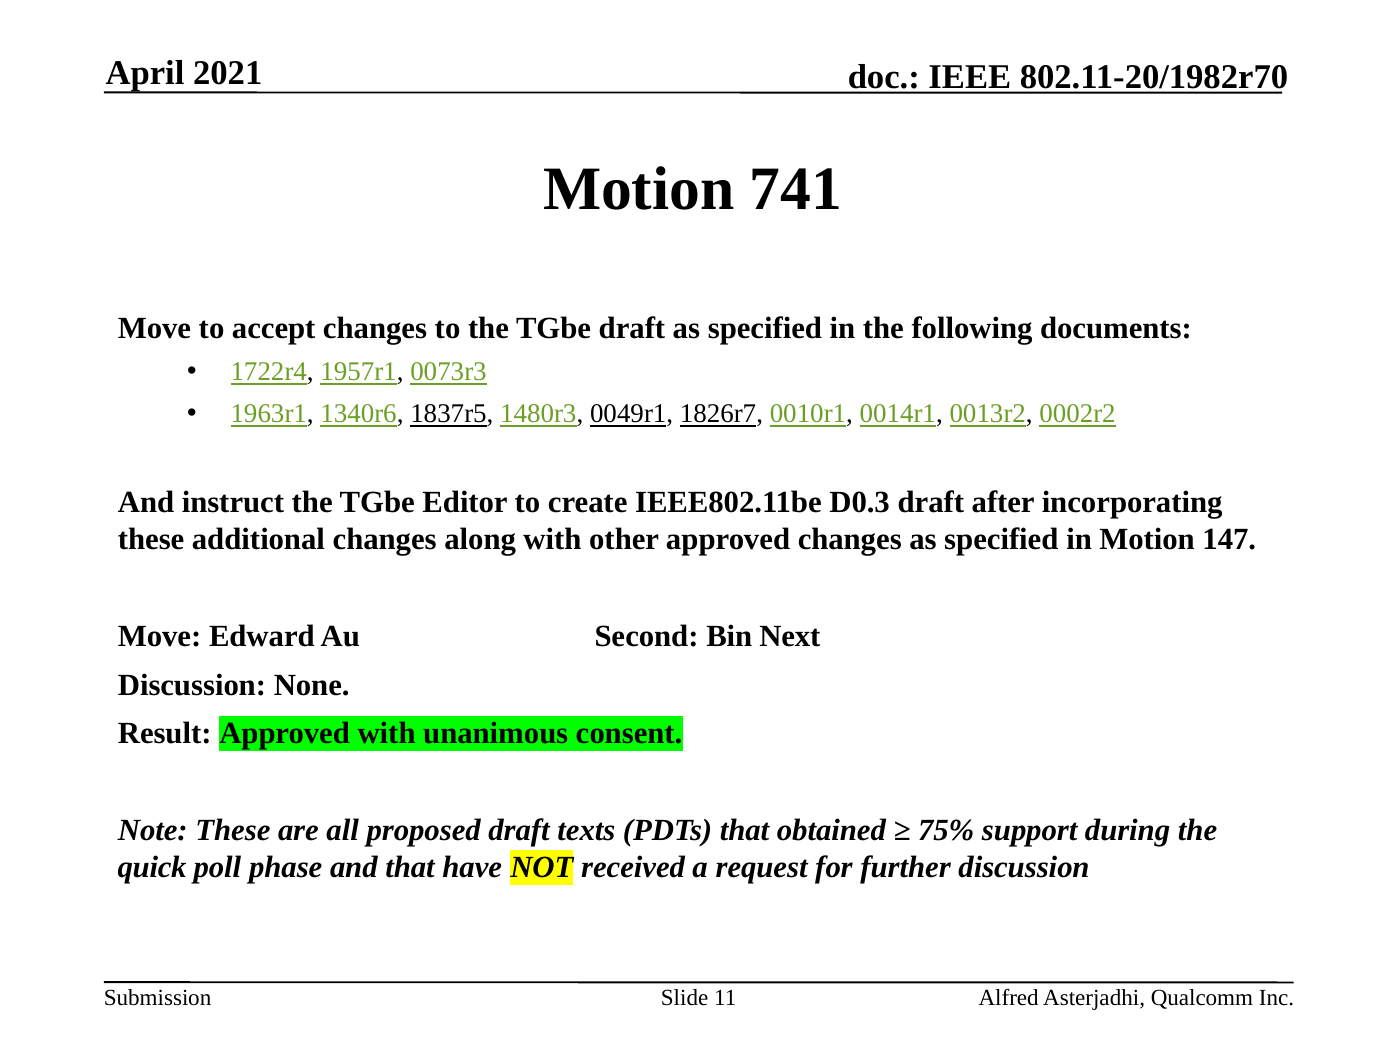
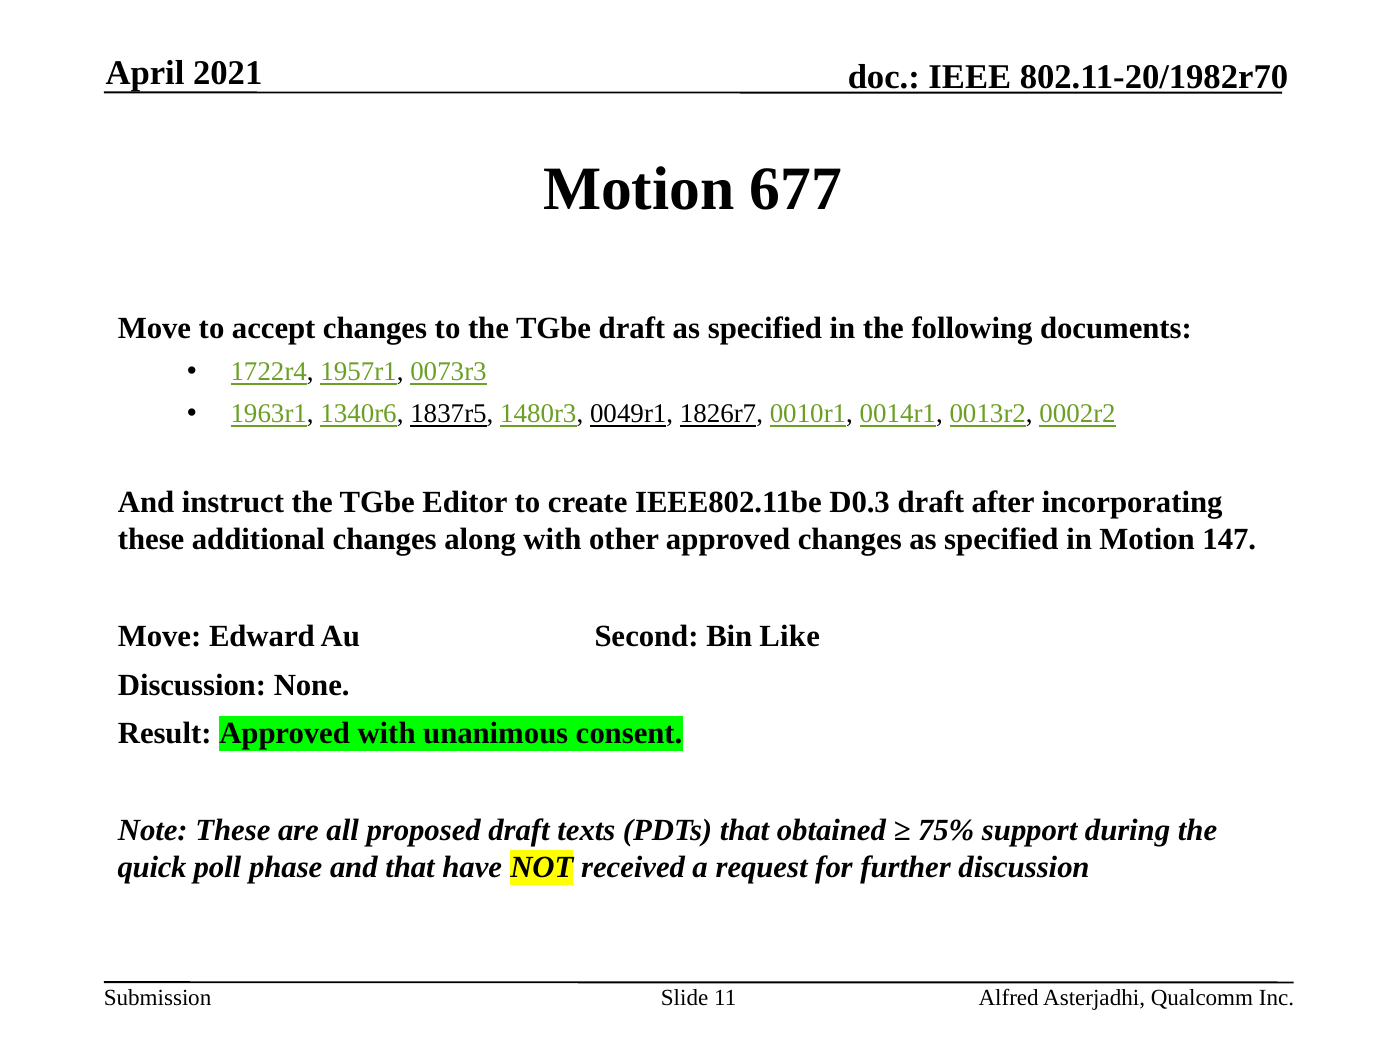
741: 741 -> 677
Next: Next -> Like
